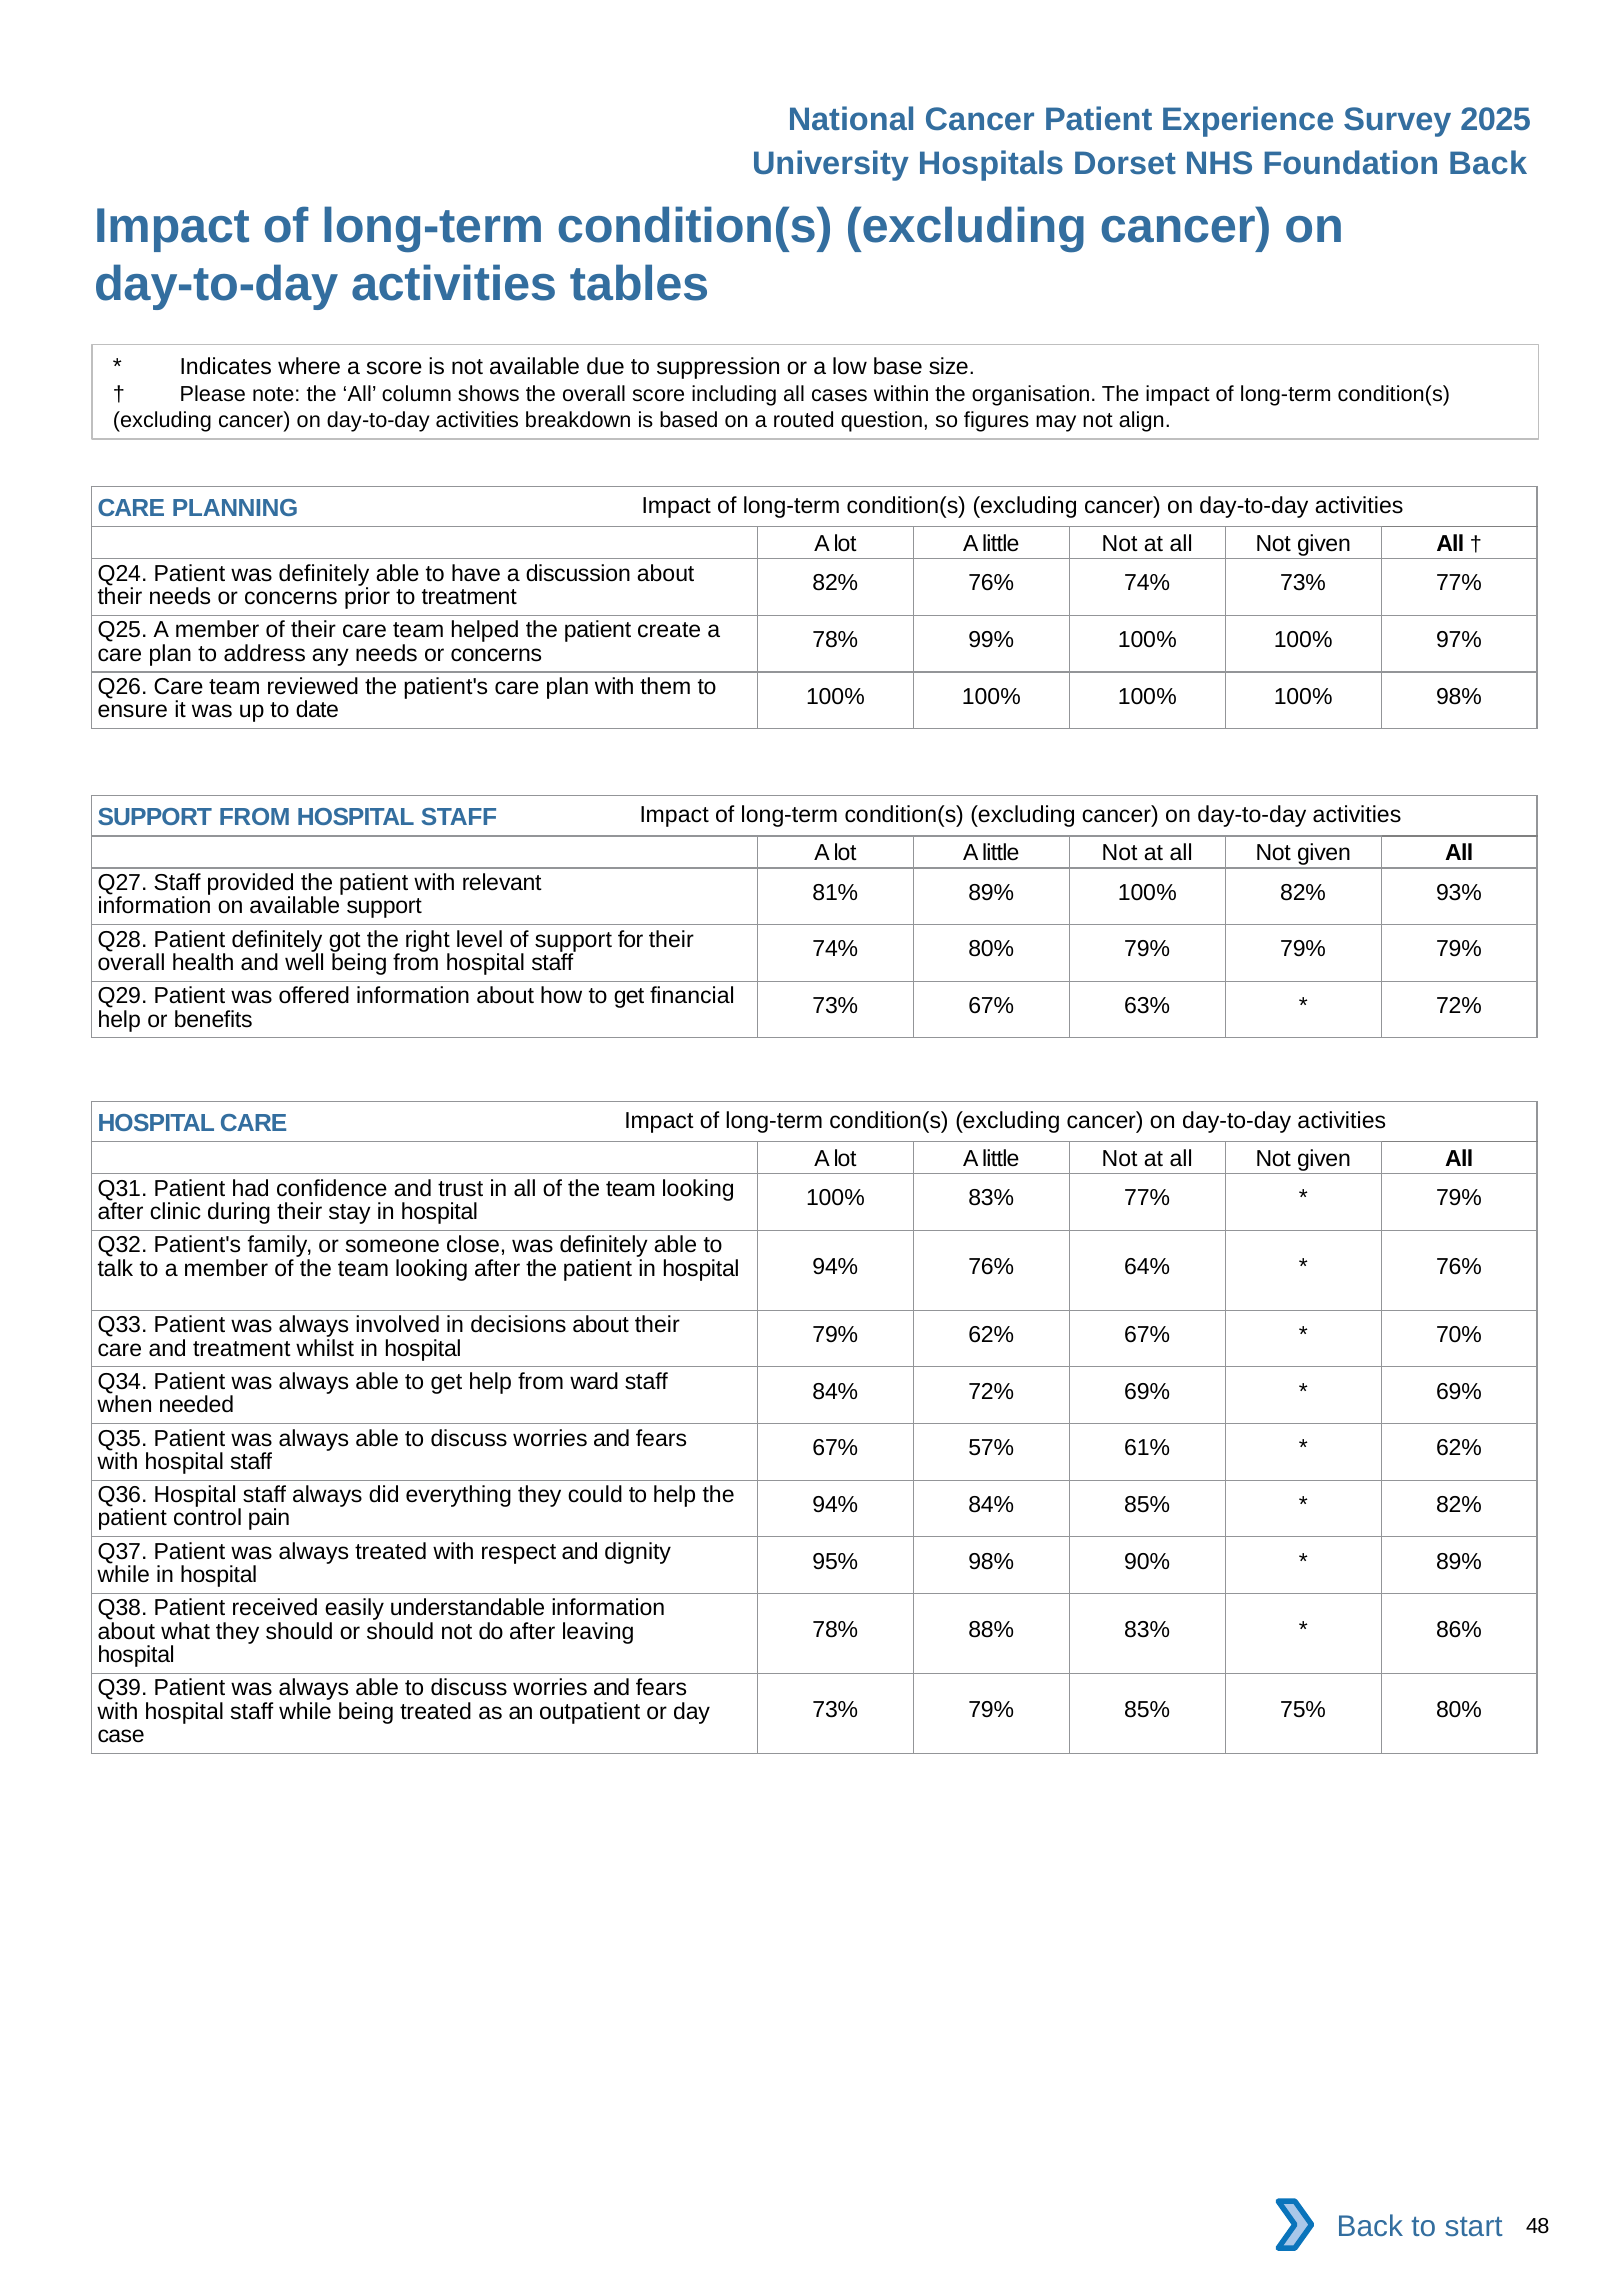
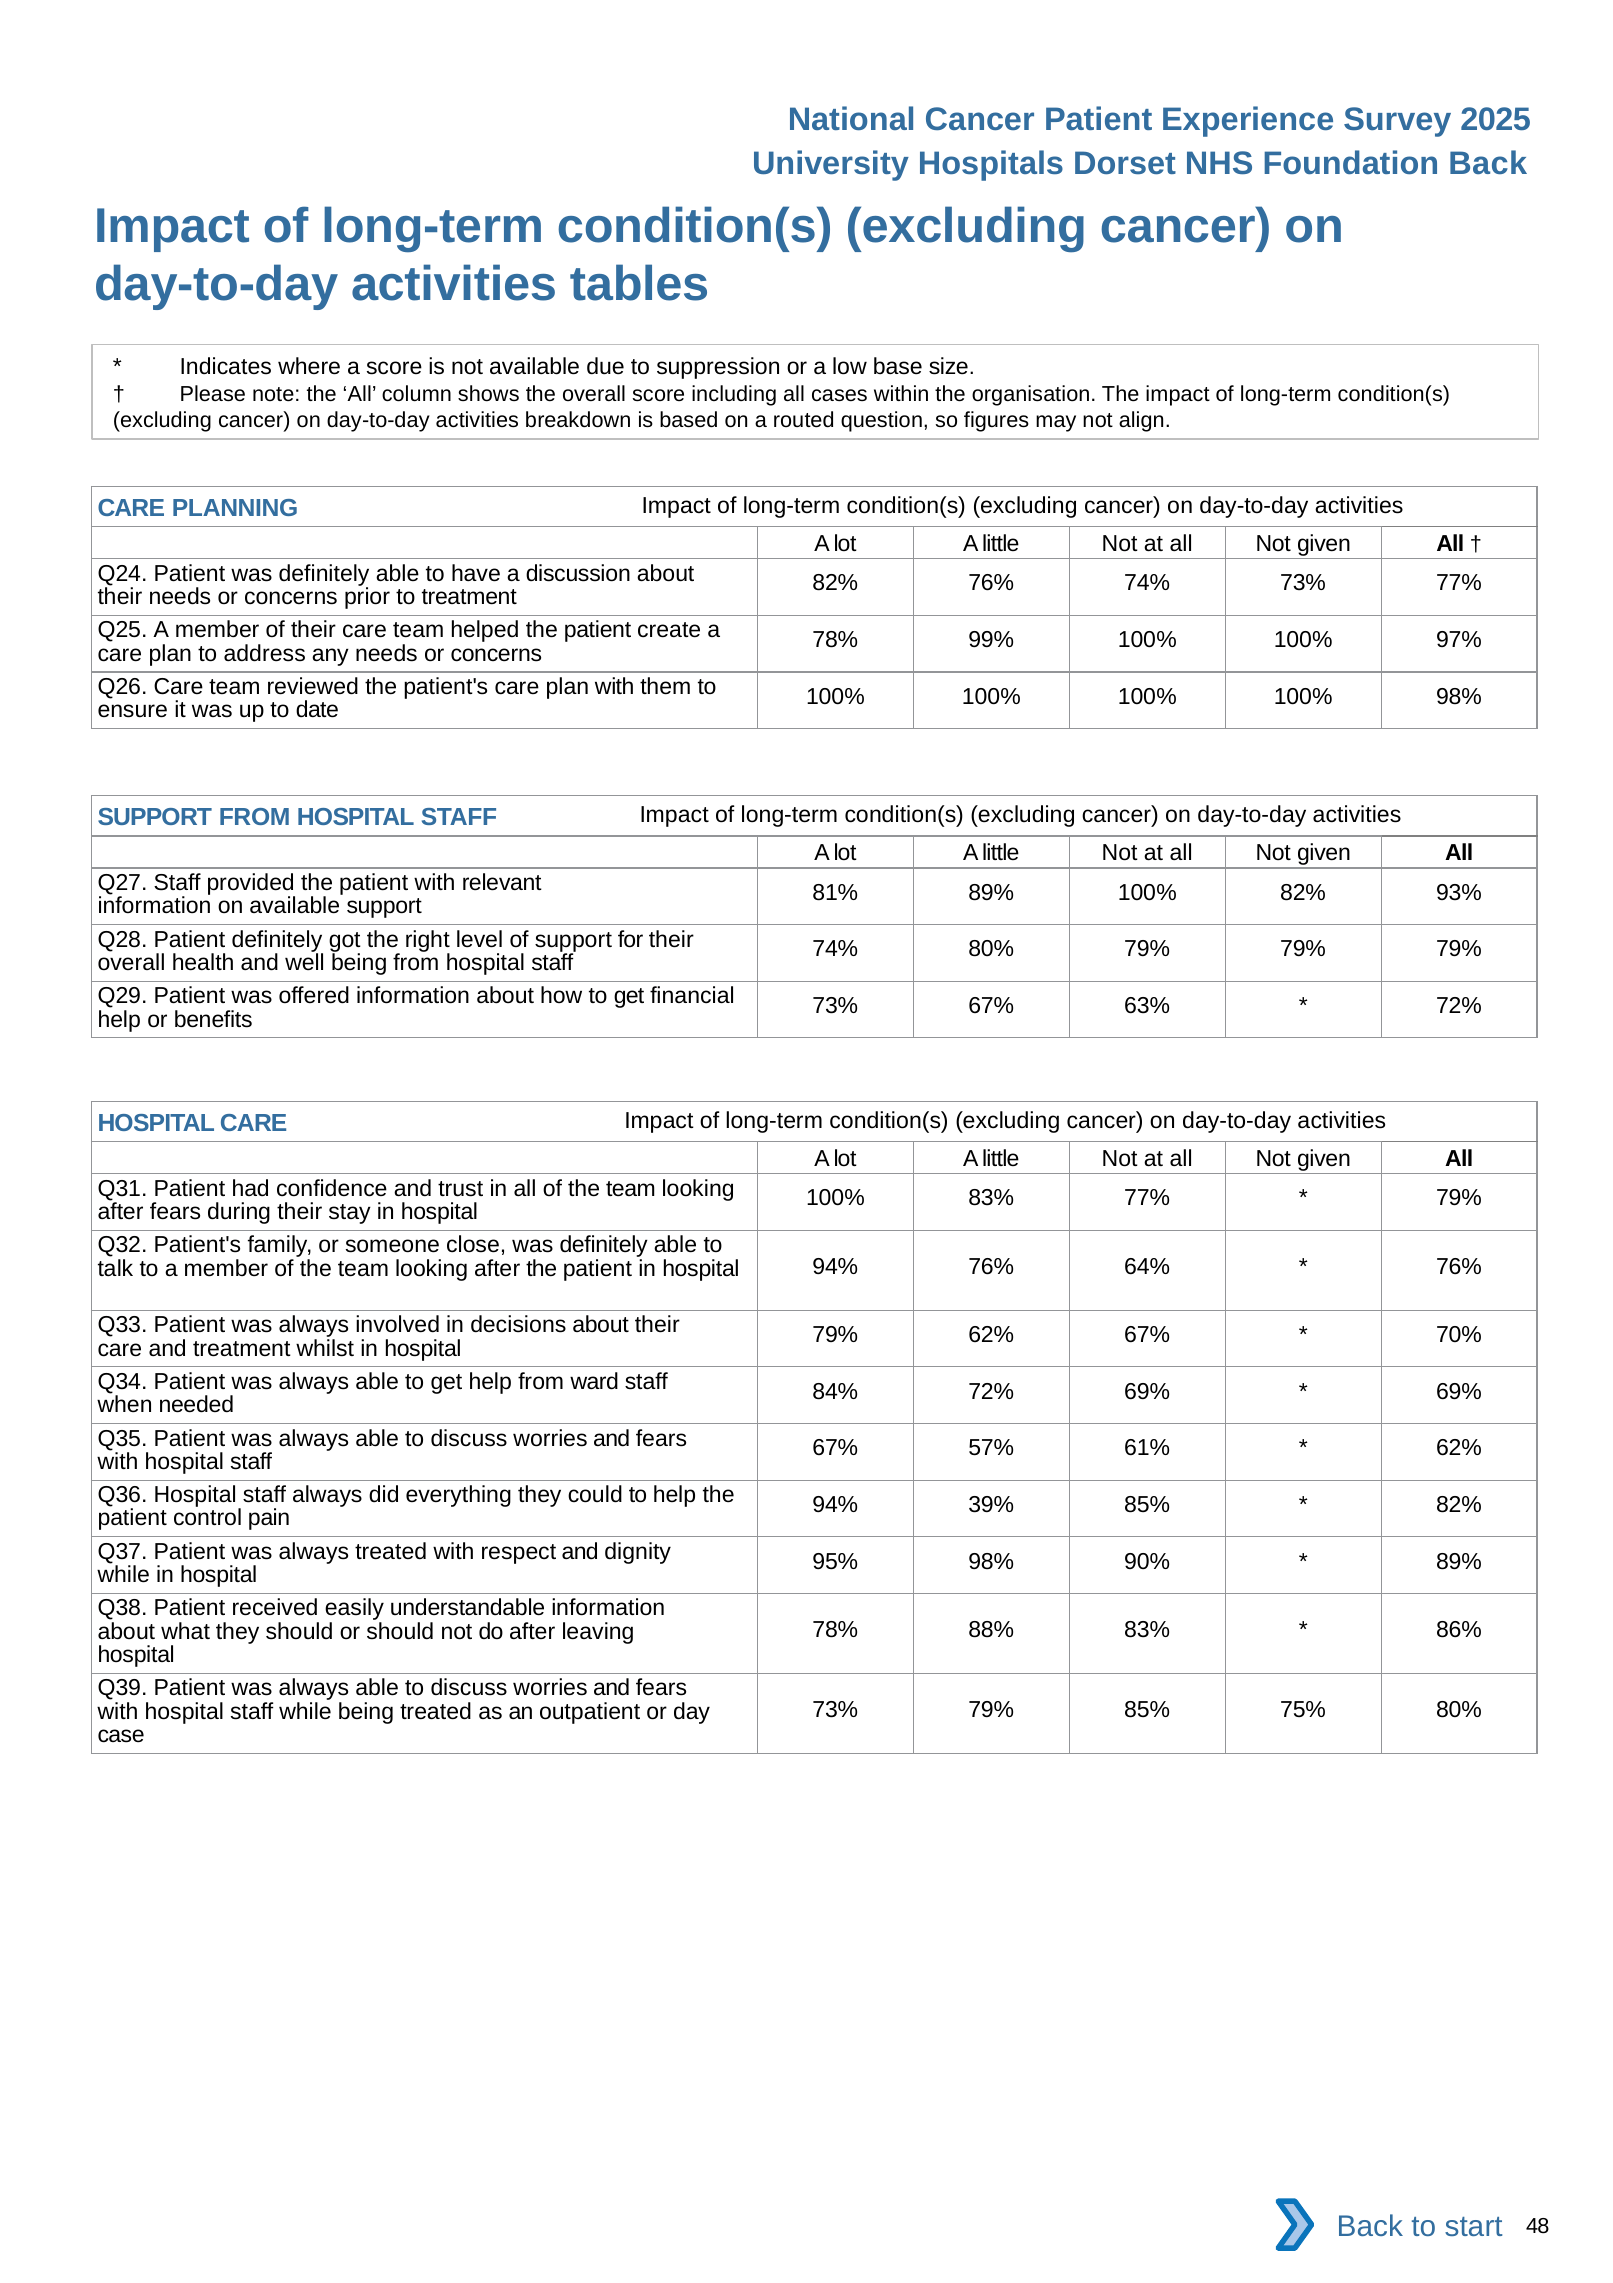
after clinic: clinic -> fears
94% 84%: 84% -> 39%
